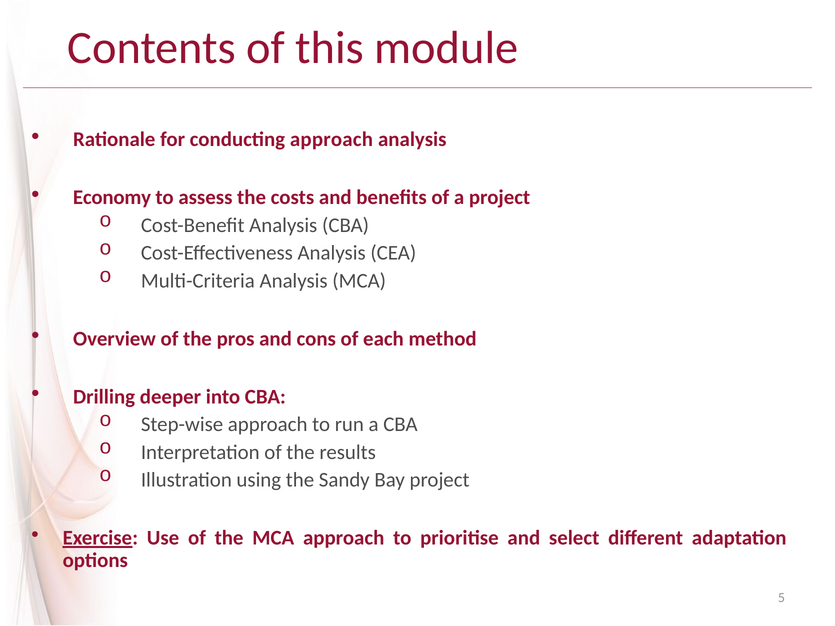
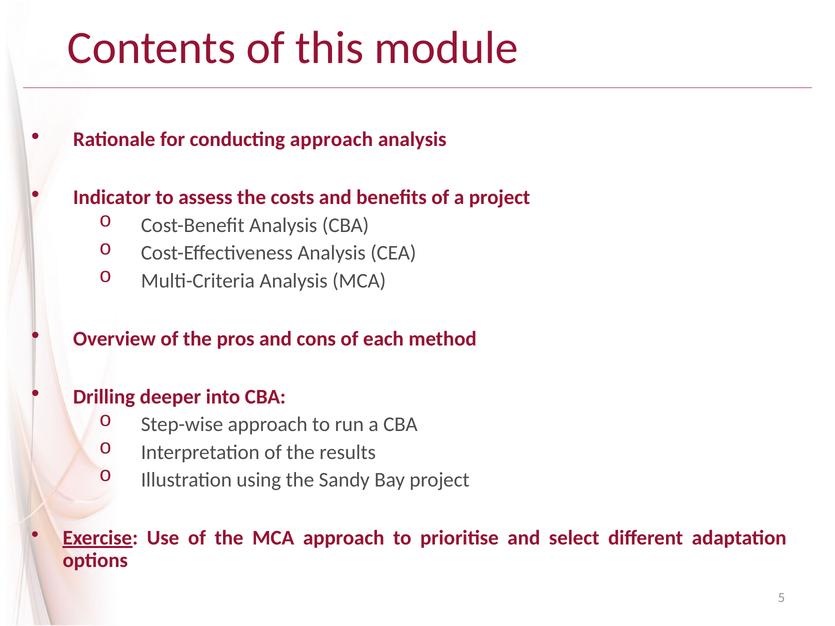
Economy: Economy -> Indicator
